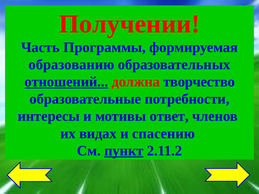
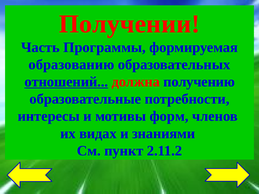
творчество: творчество -> получению
ответ: ответ -> форм
спасению: спасению -> знаниями
пункт underline: present -> none
